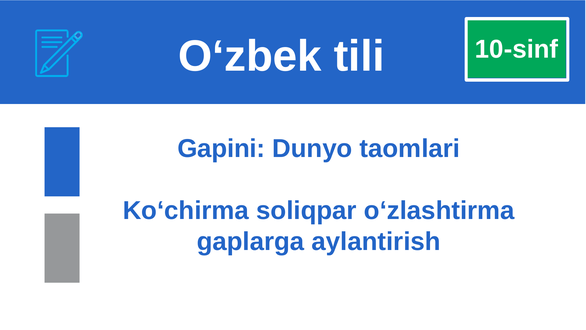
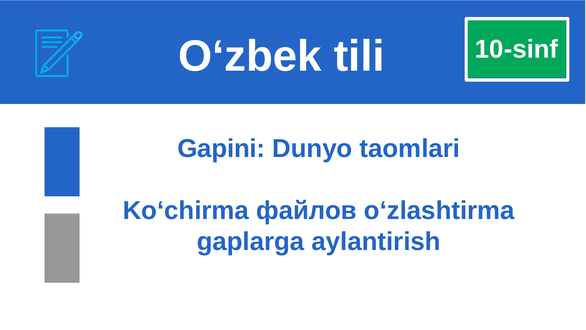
soliqpar: soliqpar -> файлов
